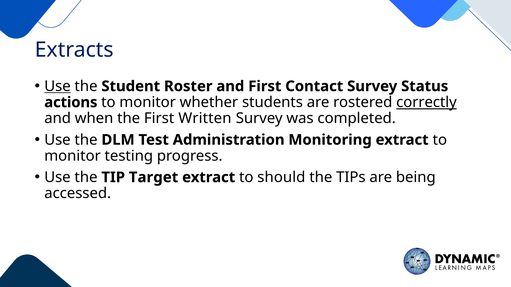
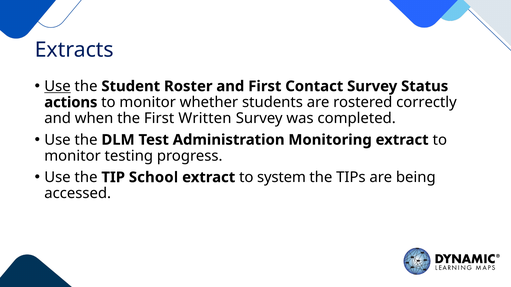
correctly underline: present -> none
Target: Target -> School
should: should -> system
